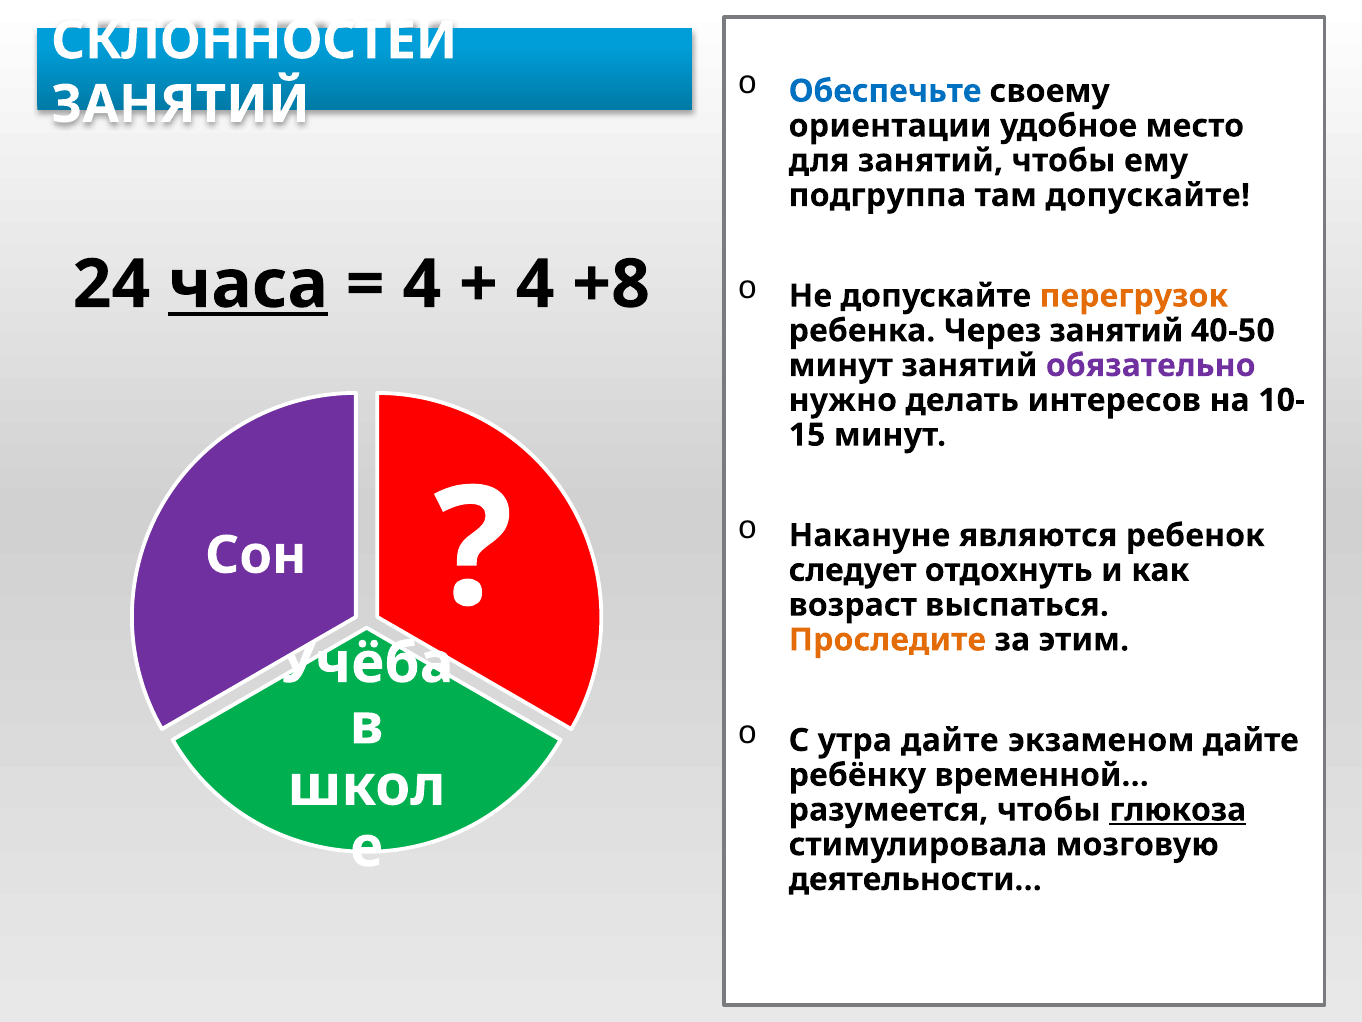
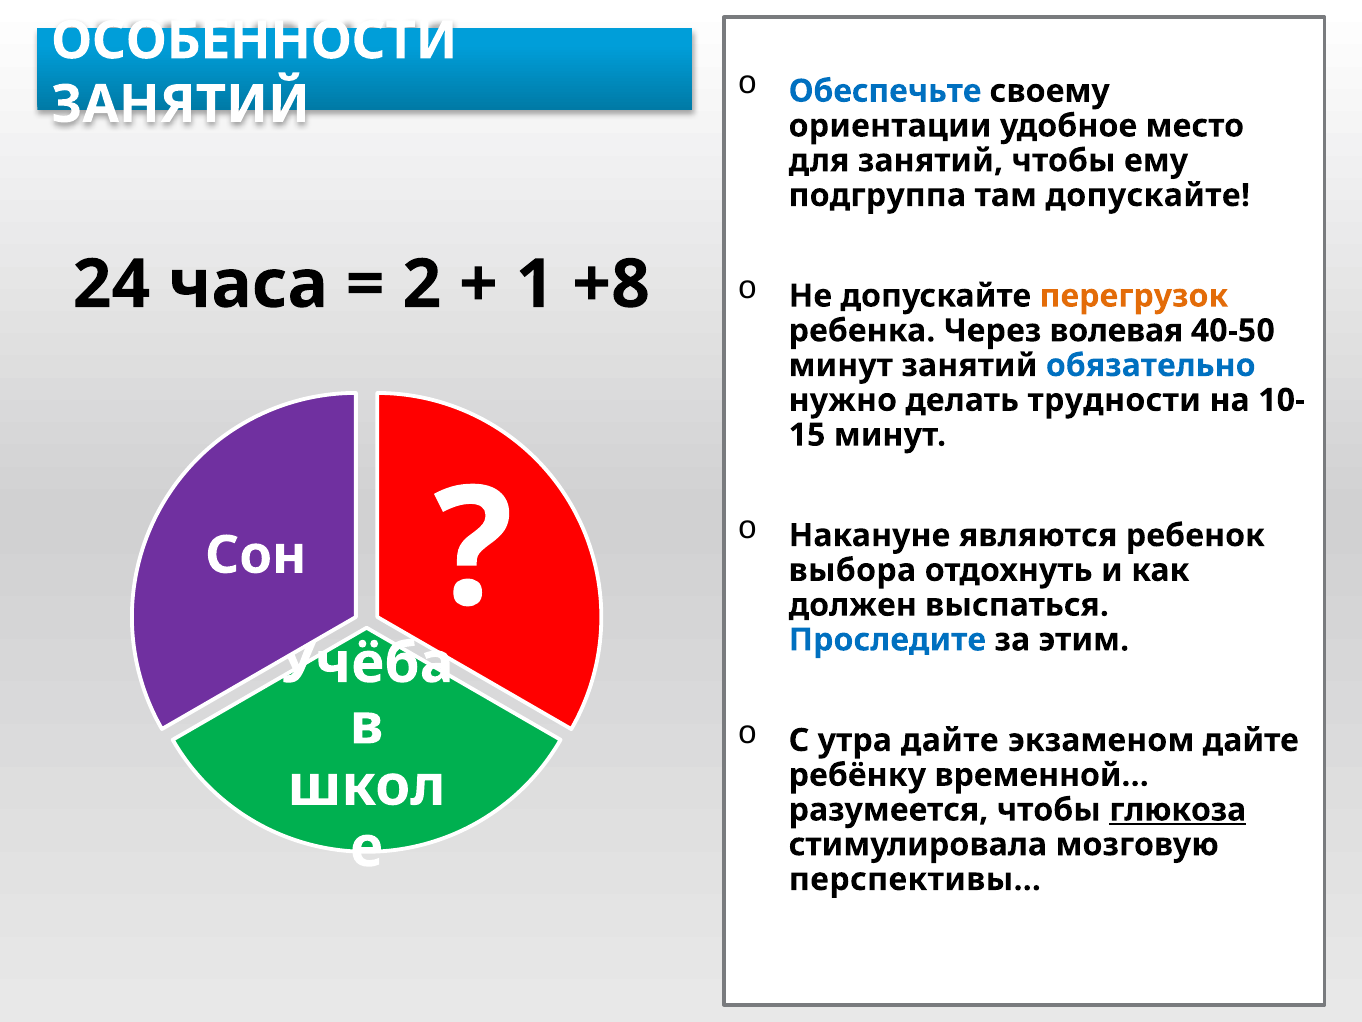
СКЛОННОСТЕЙ: СКЛОННОСТЕЙ -> ОСОБЕННОСТИ
часа underline: present -> none
4 at (422, 284): 4 -> 2
4 at (535, 284): 4 -> 1
Через занятий: занятий -> волевая
обязательно colour: purple -> blue
интересов: интересов -> трудности
следует: следует -> выбора
возраст: возраст -> должен
Проследите colour: orange -> blue
деятельности…: деятельности… -> перспективы…
